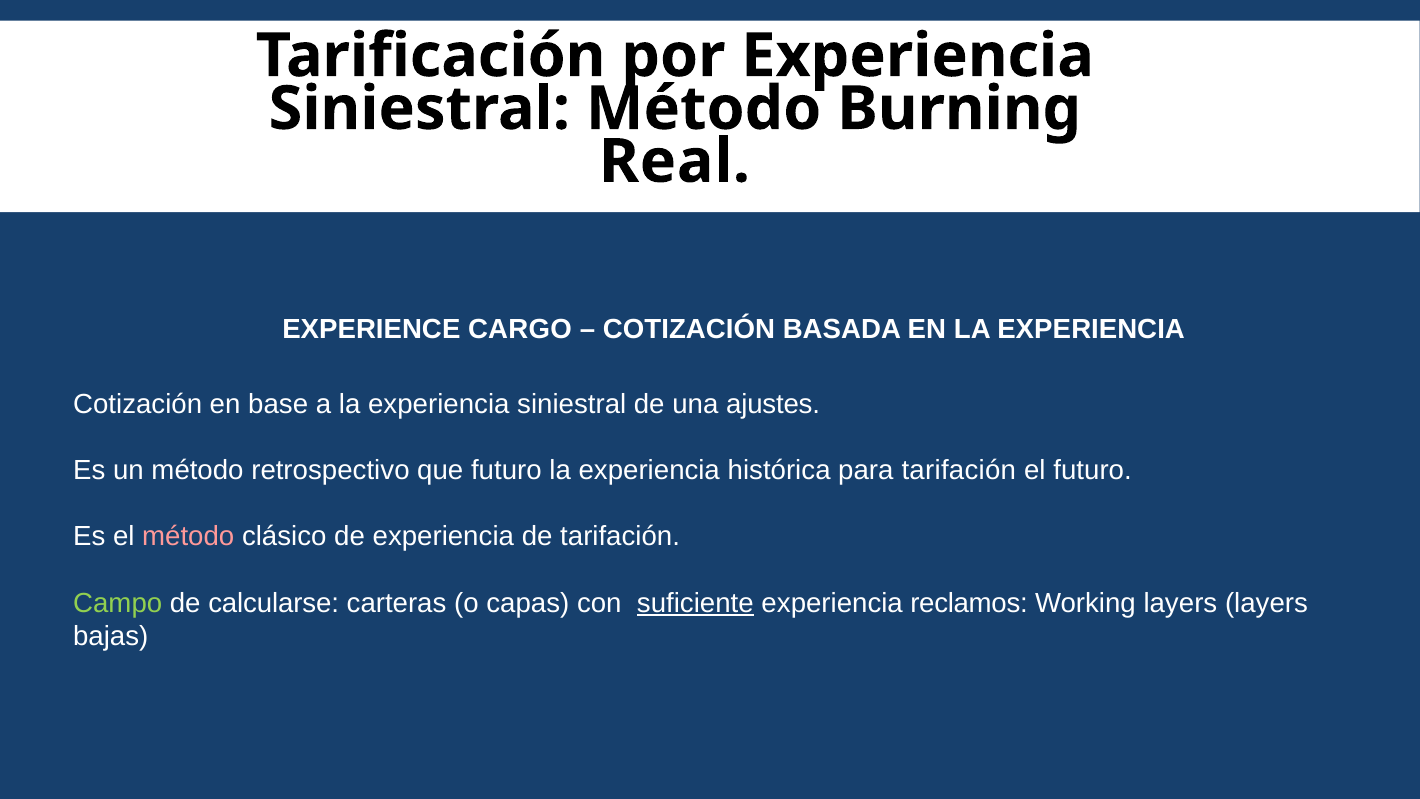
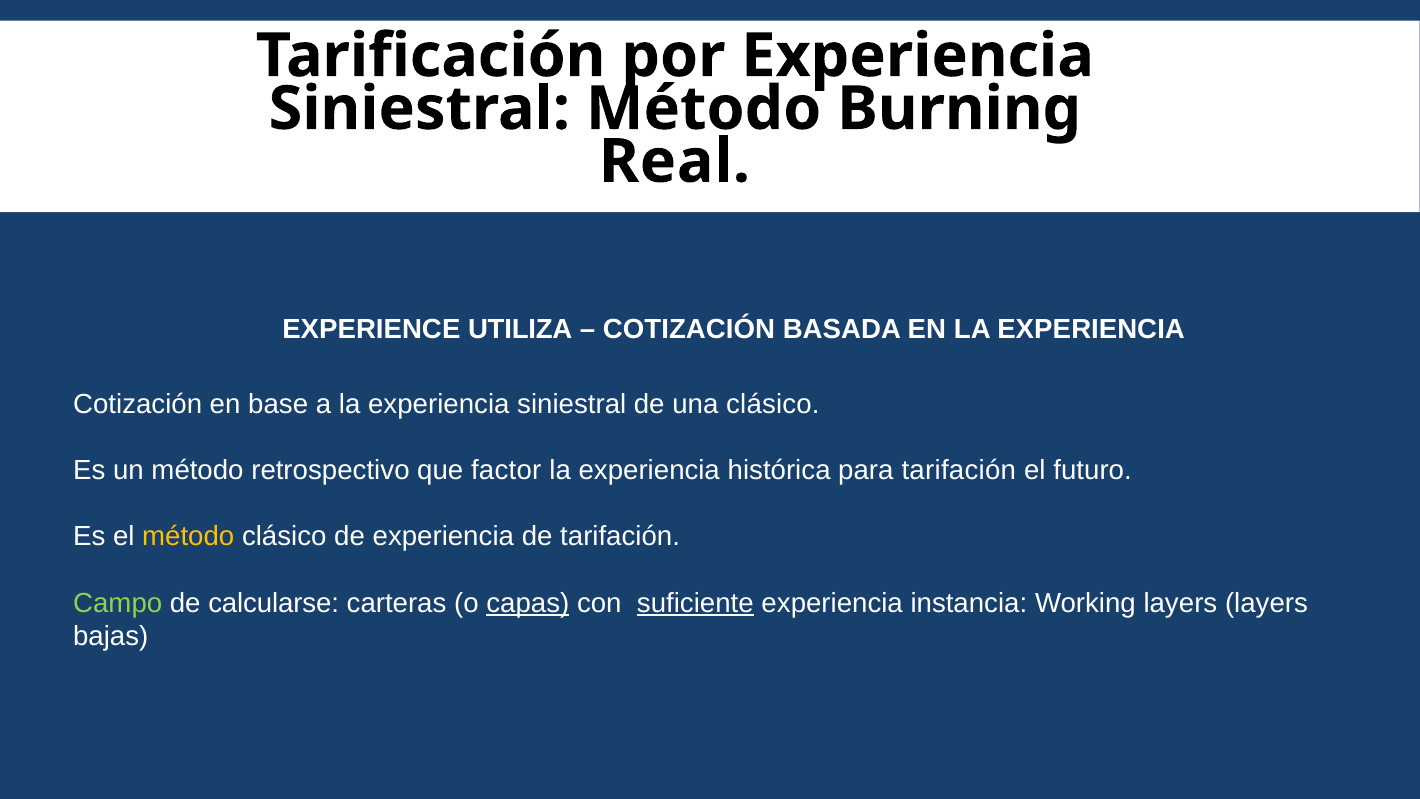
CARGO: CARGO -> UTILIZA
una ajustes: ajustes -> clásico
que futuro: futuro -> factor
método at (188, 537) colour: pink -> yellow
capas underline: none -> present
reclamos: reclamos -> instancia
